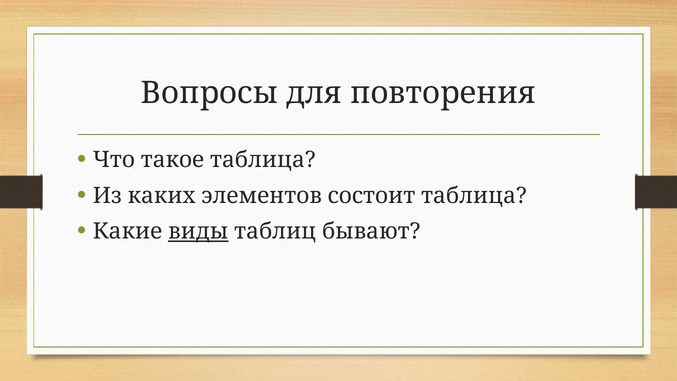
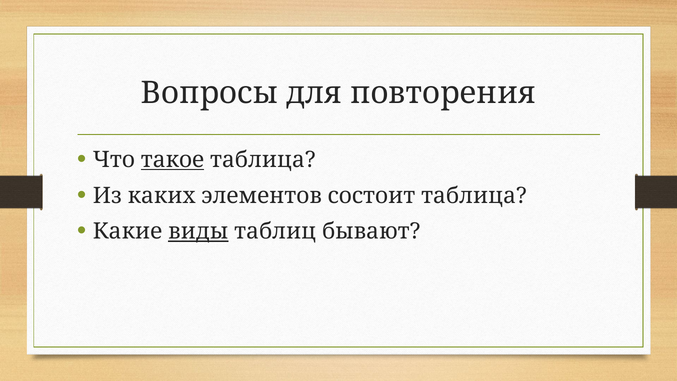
такое underline: none -> present
